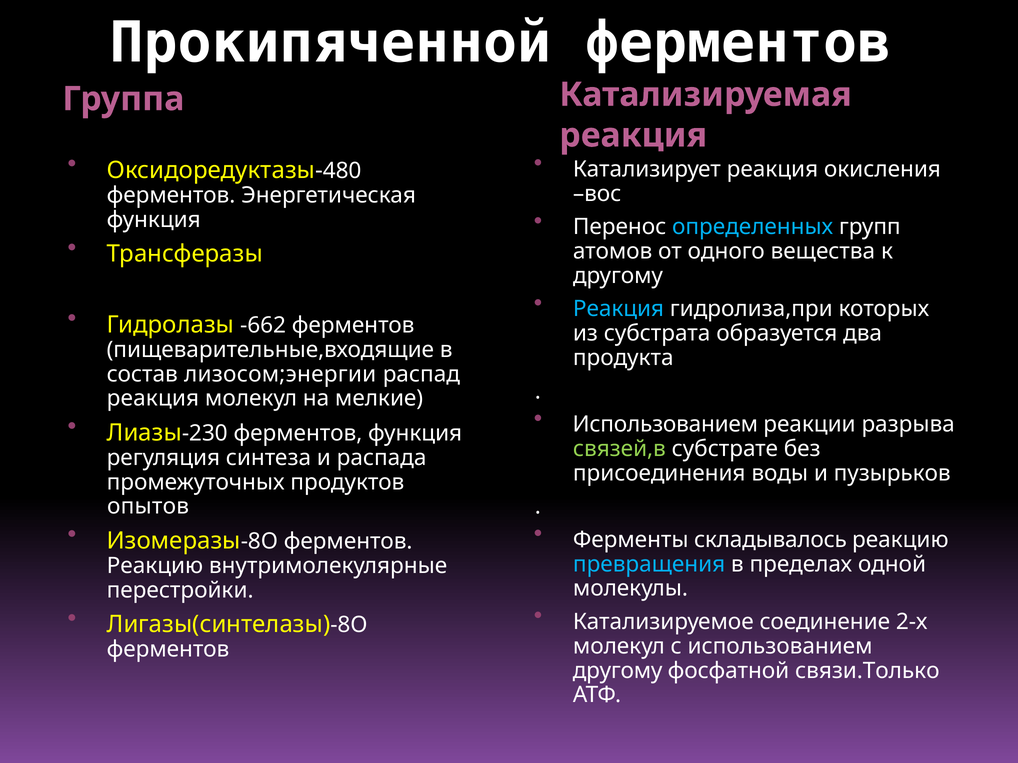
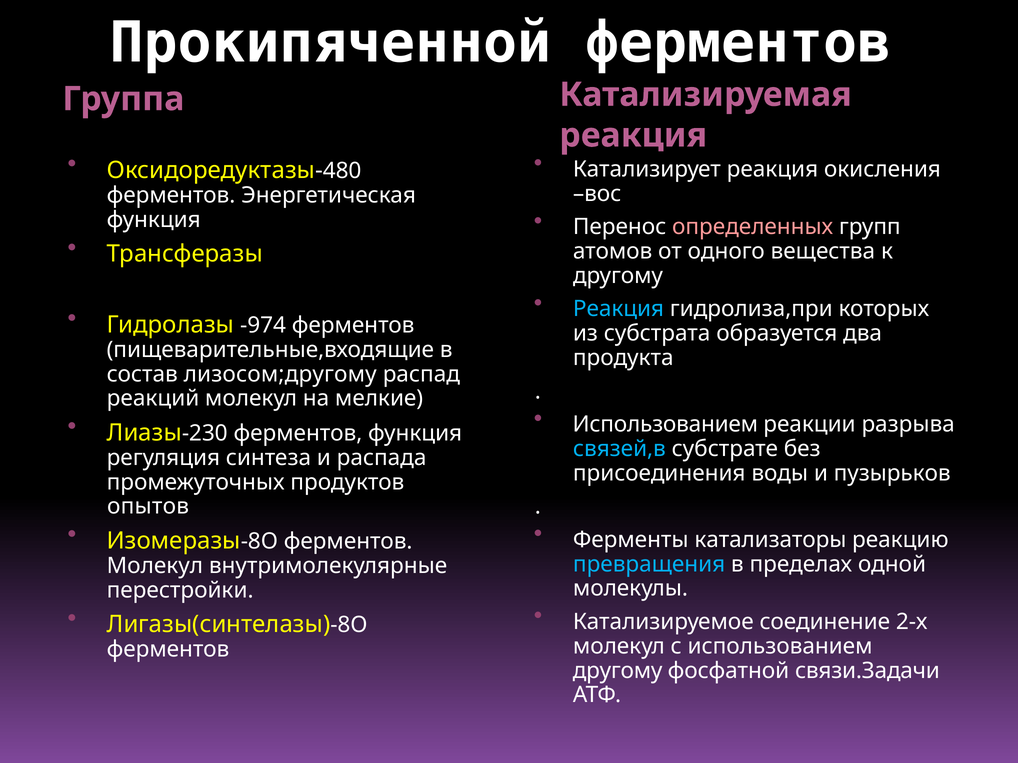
определенных colour: light blue -> pink
-662: -662 -> -974
лизосом;энергии: лизосом;энергии -> лизосом;другому
реакция at (153, 399): реакция -> реакций
связей,в colour: light green -> light blue
складывалось: складывалось -> катализаторы
Реакцию at (155, 566): Реакцию -> Молекул
связи.Только: связи.Только -> связи.Задачи
